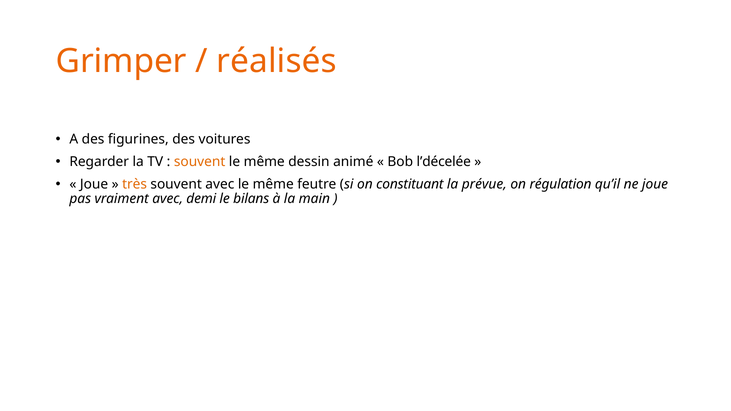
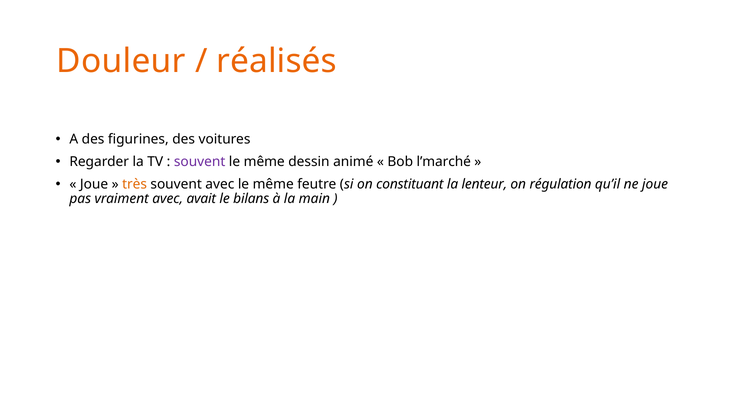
Grimper: Grimper -> Douleur
souvent at (200, 162) colour: orange -> purple
l’décelée: l’décelée -> l’marché
prévue: prévue -> lenteur
demi: demi -> avait
